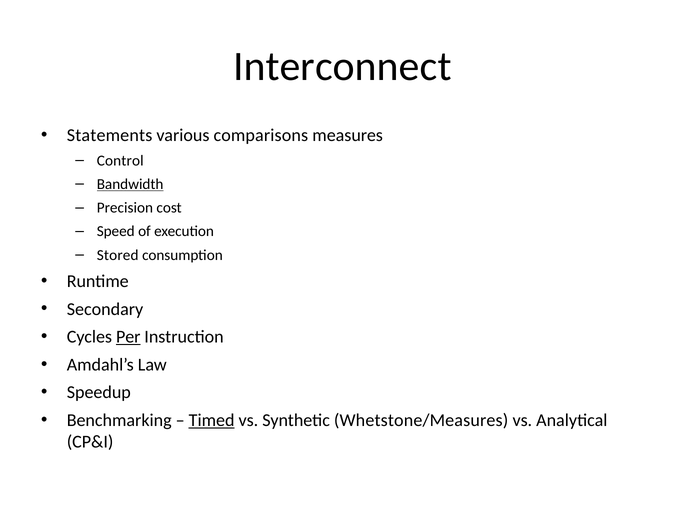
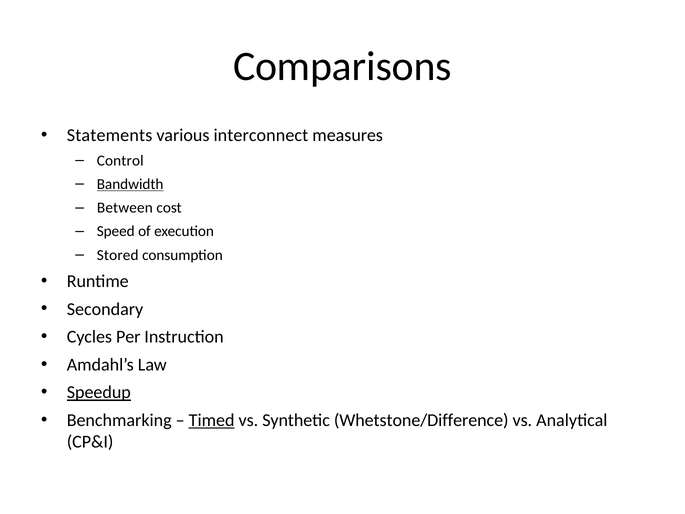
Interconnect: Interconnect -> Comparisons
comparisons: comparisons -> interconnect
Precision: Precision -> Between
Per underline: present -> none
Speedup underline: none -> present
Whetstone/Measures: Whetstone/Measures -> Whetstone/Difference
